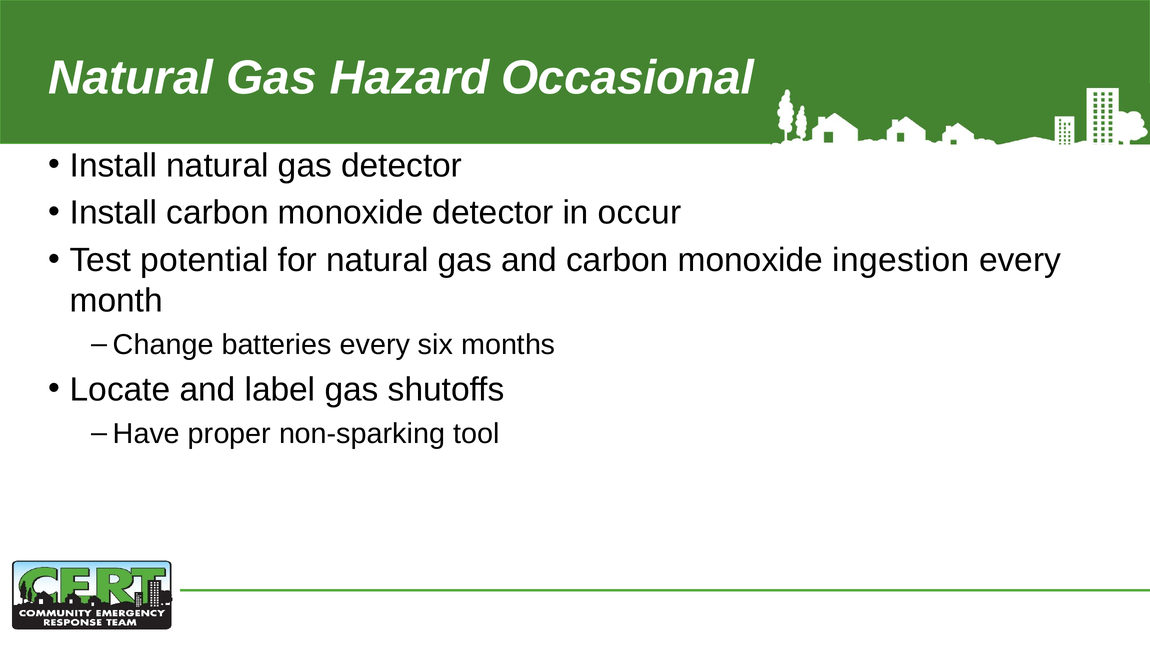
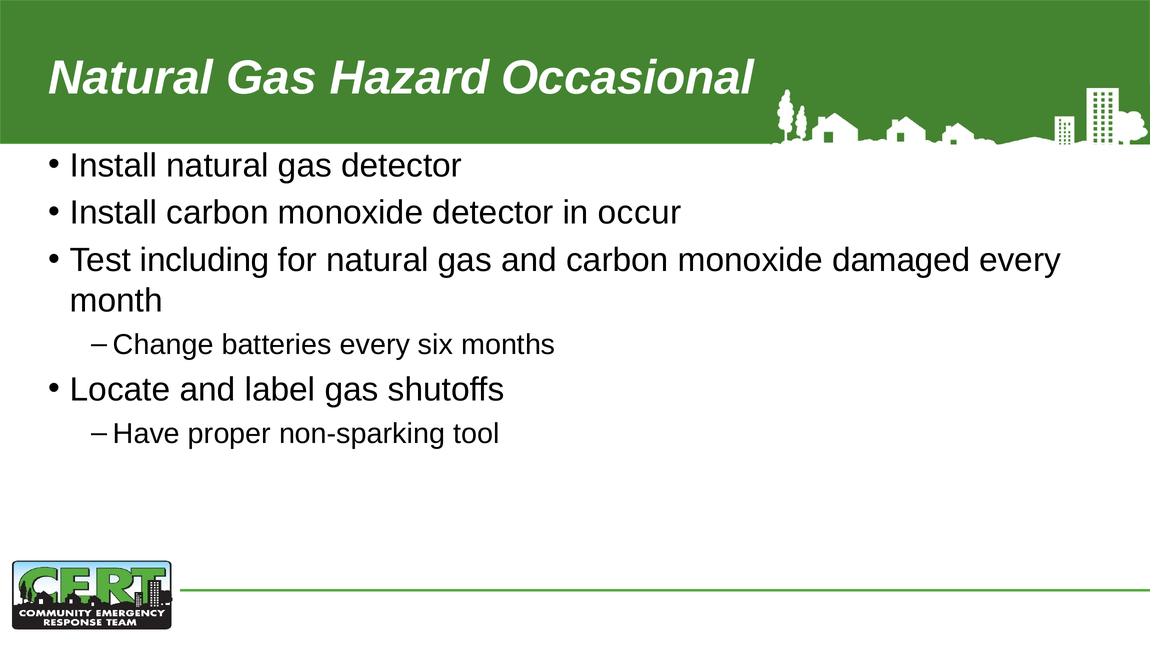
potential: potential -> including
ingestion: ingestion -> damaged
